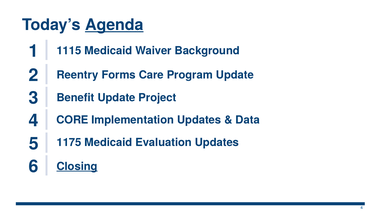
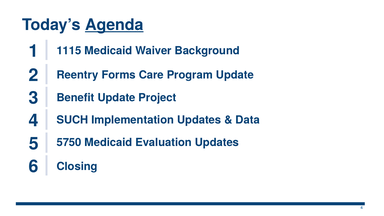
CORE: CORE -> SUCH
1175: 1175 -> 5750
Closing underline: present -> none
